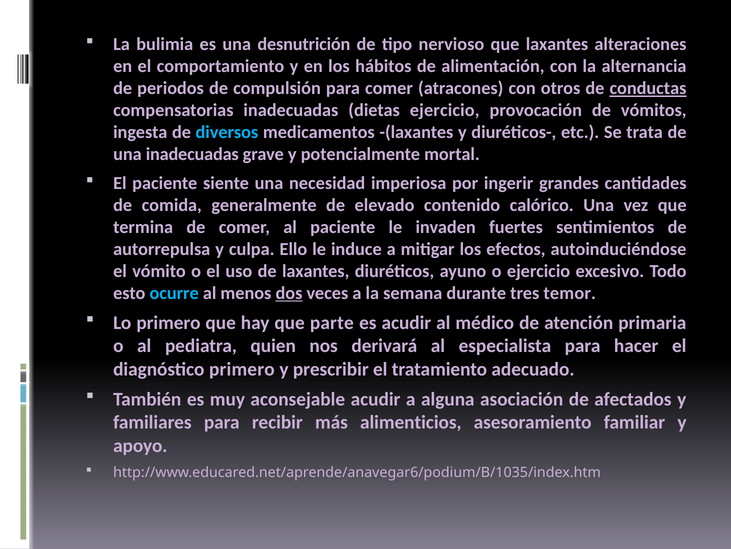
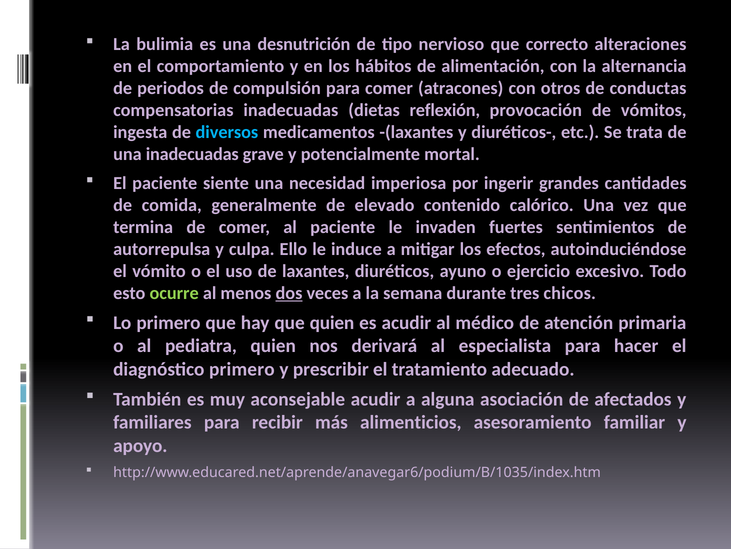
que laxantes: laxantes -> correcto
conductas underline: present -> none
dietas ejercicio: ejercicio -> reflexión
ocurre colour: light blue -> light green
temor: temor -> chicos
que parte: parte -> quien
